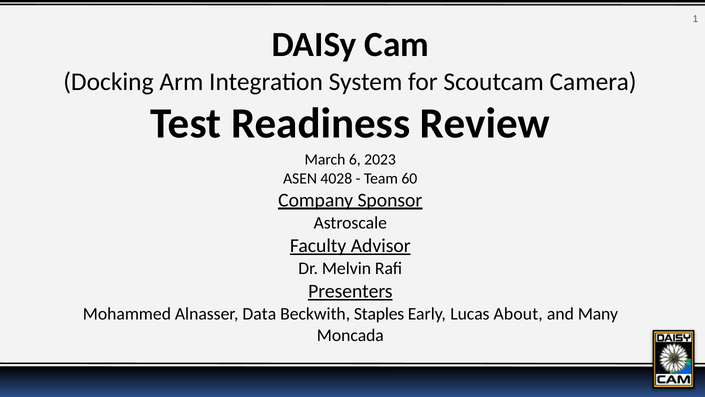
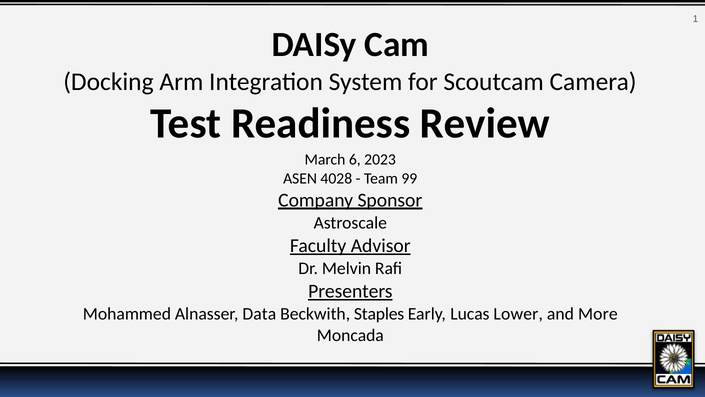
60: 60 -> 99
About: About -> Lower
Many: Many -> More
